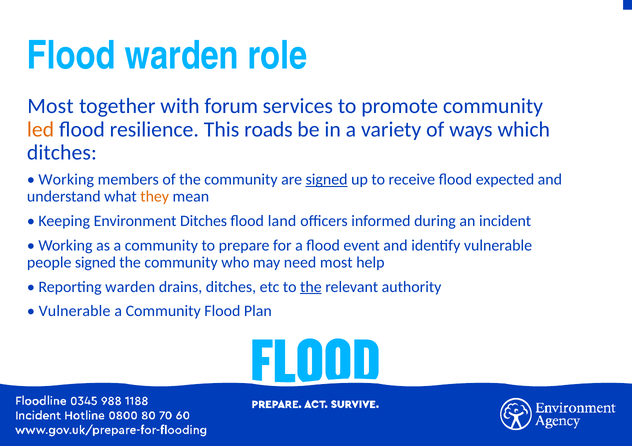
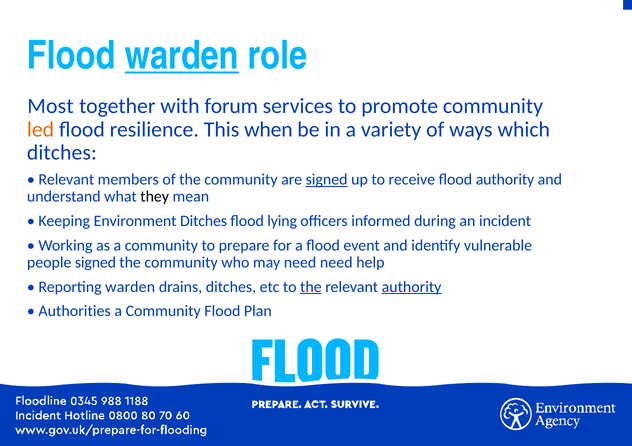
warden at (182, 55) underline: none -> present
roads: roads -> when
Working at (66, 180): Working -> Relevant
flood expected: expected -> authority
they colour: orange -> black
land: land -> lying
need most: most -> need
authority at (412, 287) underline: none -> present
Vulnerable at (75, 311): Vulnerable -> Authorities
